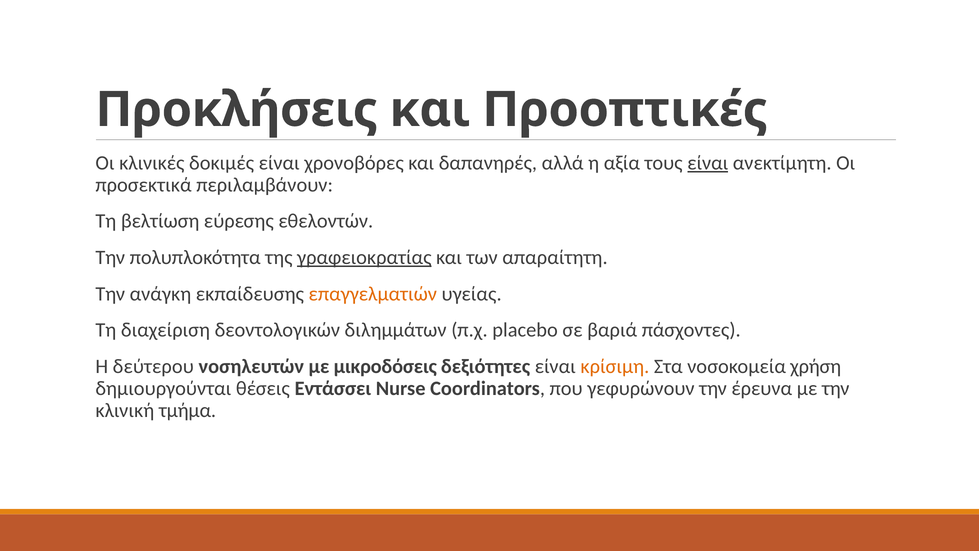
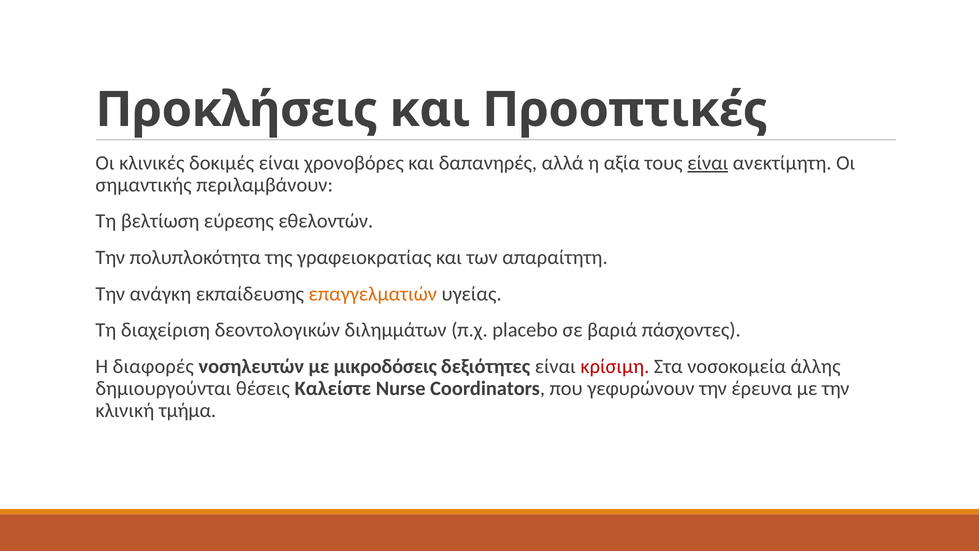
προσεκτικά: προσεκτικά -> σημαντικής
γραφειοκρατίας underline: present -> none
δεύτερου: δεύτερου -> διαφορές
κρίσιμη colour: orange -> red
χρήση: χρήση -> άλλης
Εντάσσει: Εντάσσει -> Καλείστε
